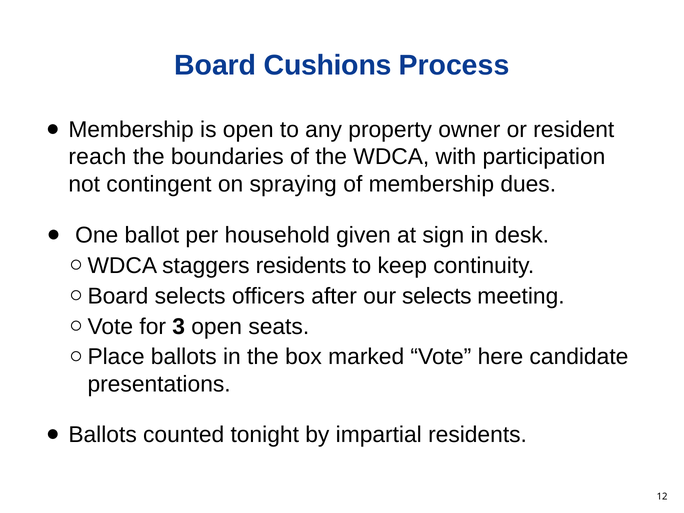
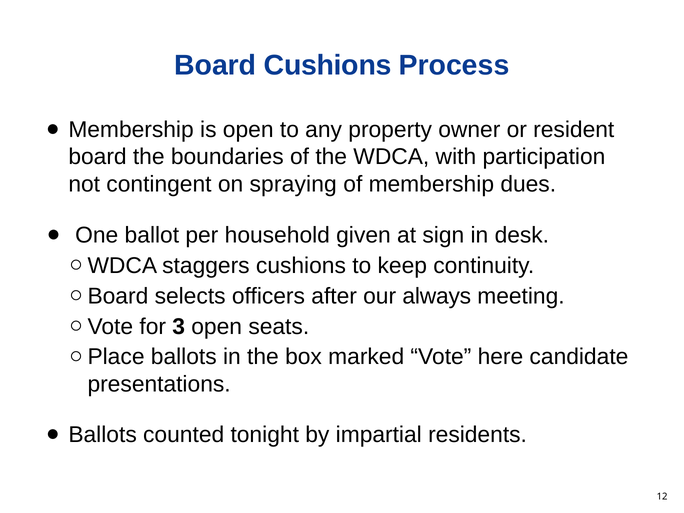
reach at (97, 157): reach -> board
staggers residents: residents -> cushions
our selects: selects -> always
